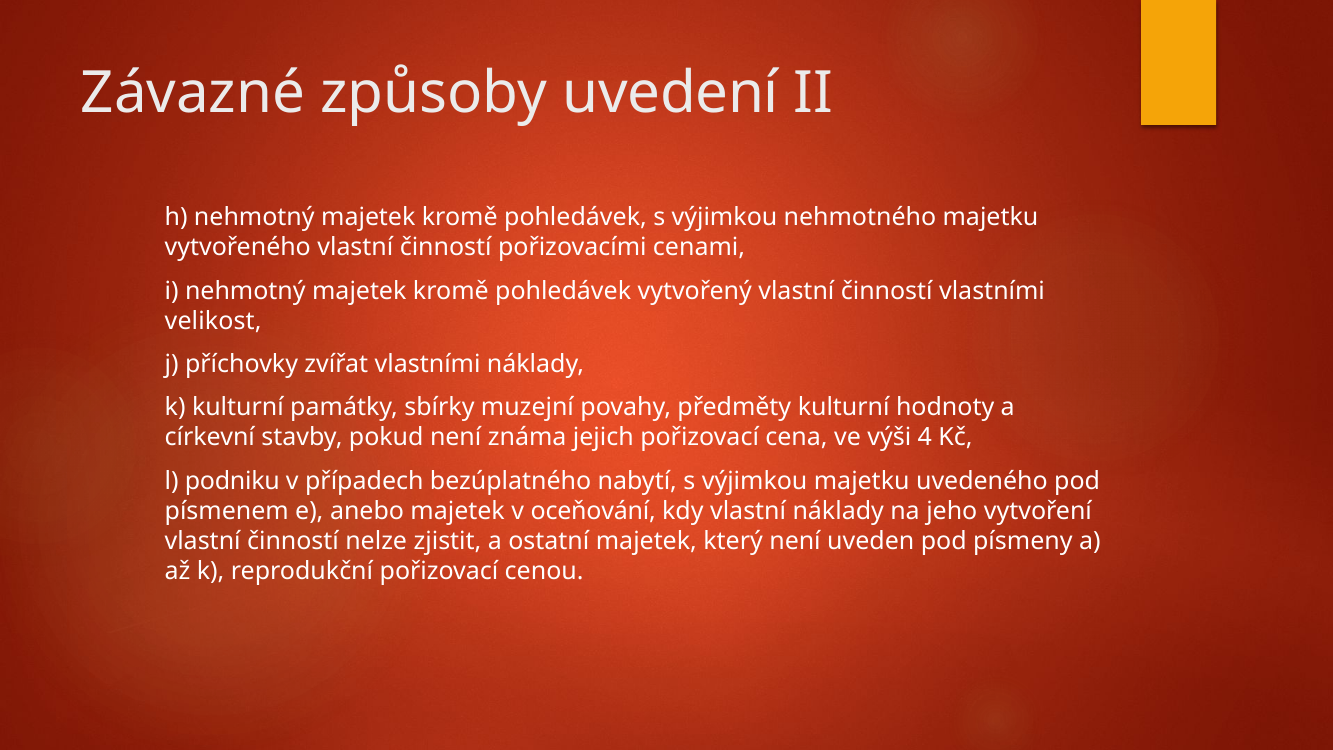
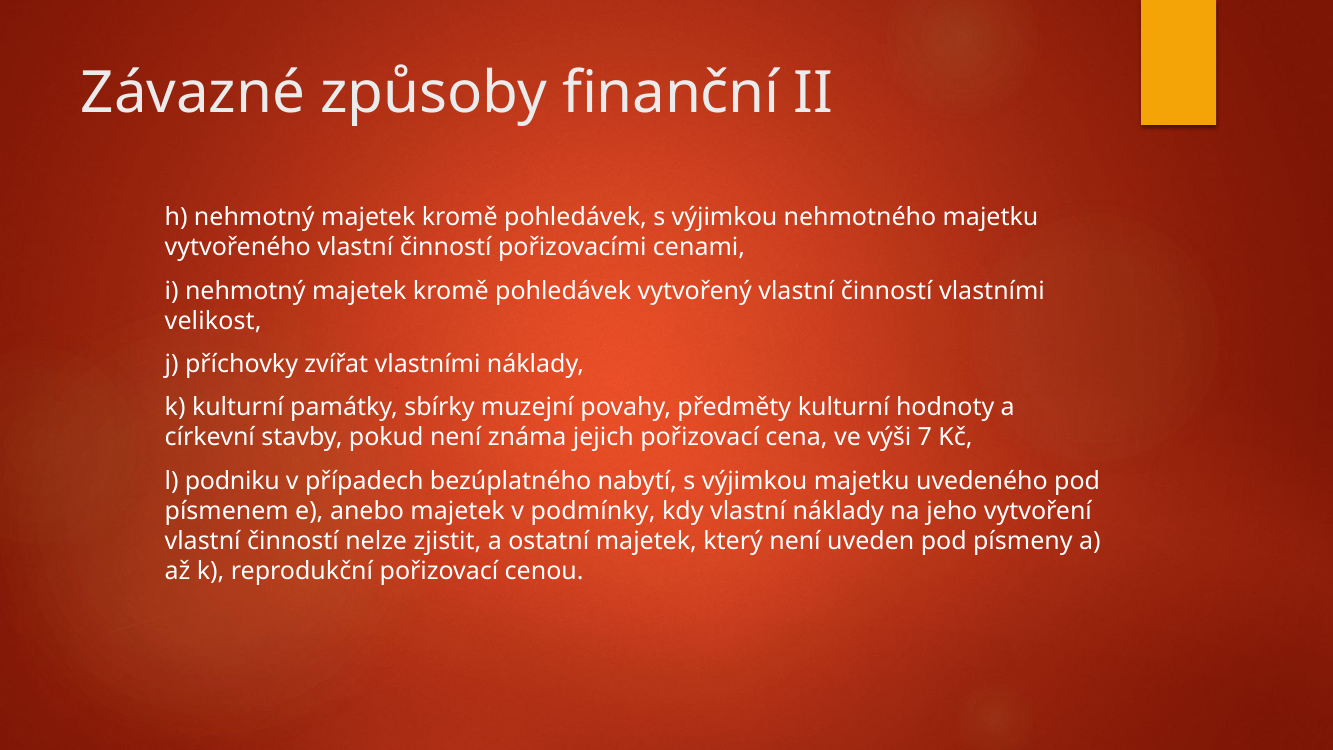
uvedení: uvedení -> finanční
4: 4 -> 7
oceňování: oceňování -> podmínky
